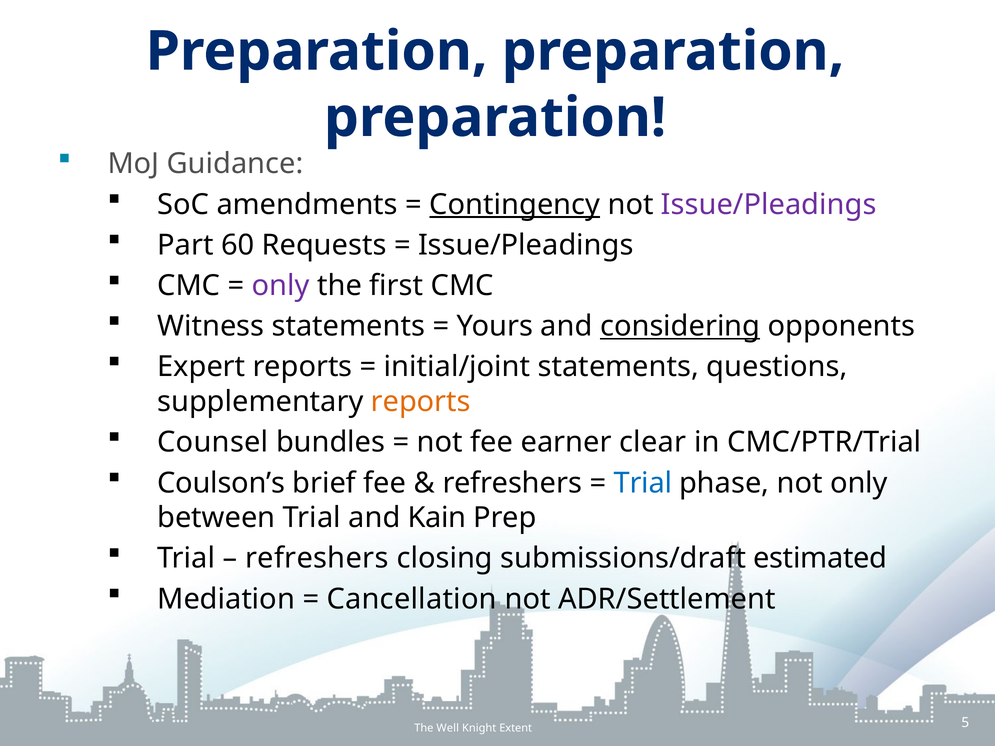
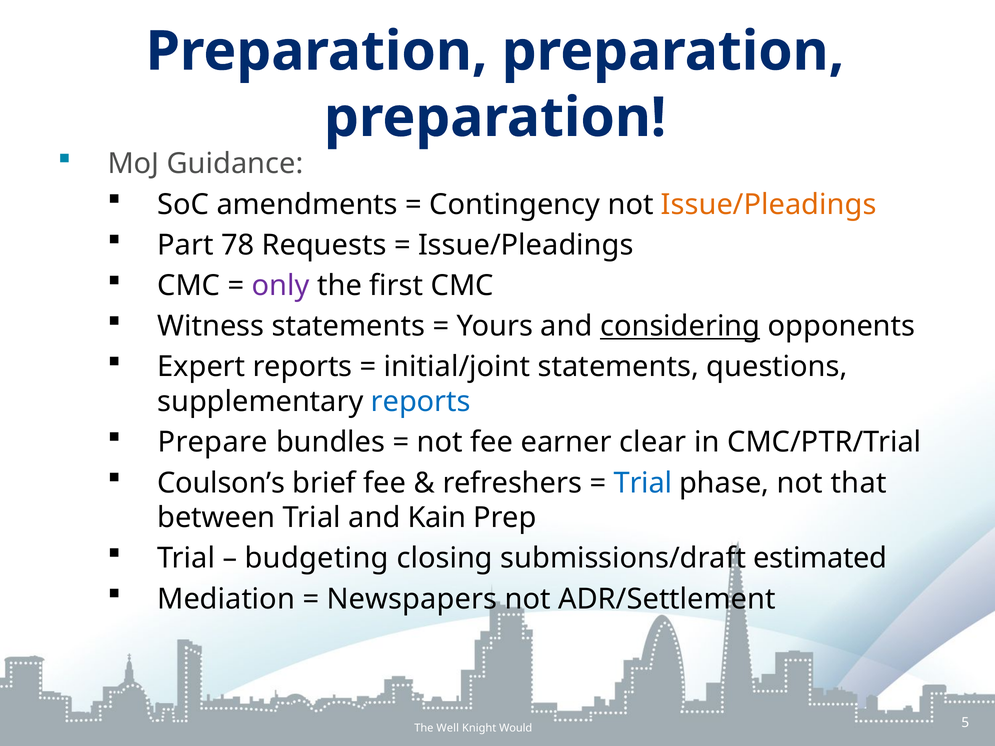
Contingency underline: present -> none
Issue/Pleadings at (769, 205) colour: purple -> orange
60: 60 -> 78
reports at (421, 402) colour: orange -> blue
Counsel: Counsel -> Prepare
not only: only -> that
refreshers at (317, 559): refreshers -> budgeting
Cancellation: Cancellation -> Newspapers
Extent: Extent -> Would
